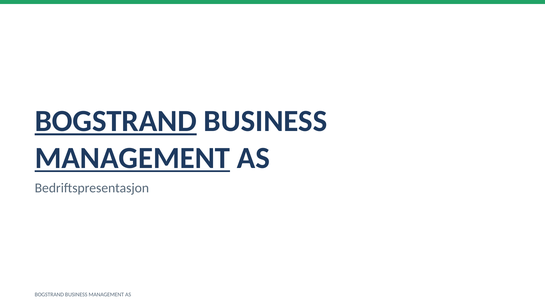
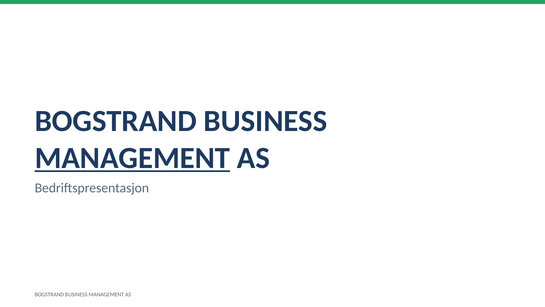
BOGSTRAND at (116, 121) underline: present -> none
